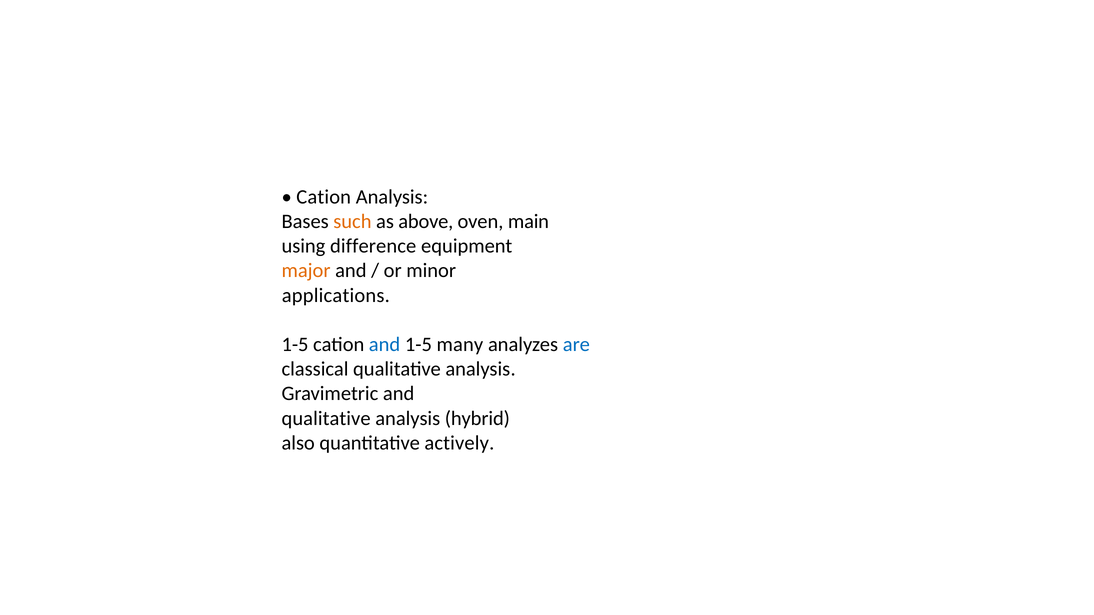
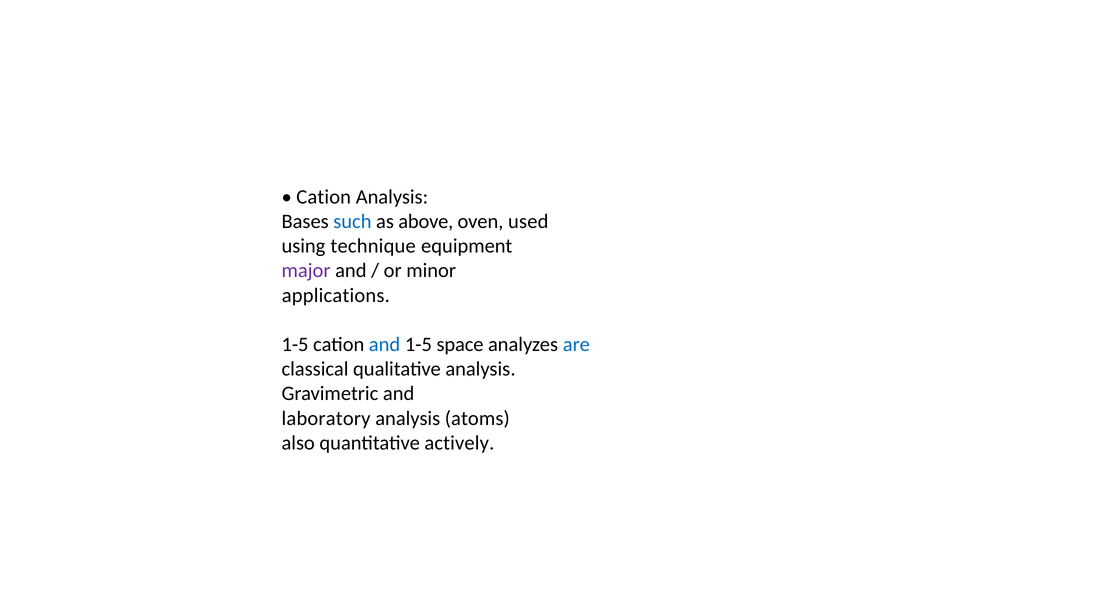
such colour: orange -> blue
main: main -> used
difference: difference -> technique
major colour: orange -> purple
many: many -> space
qualitative at (326, 419): qualitative -> laboratory
hybrid: hybrid -> atoms
